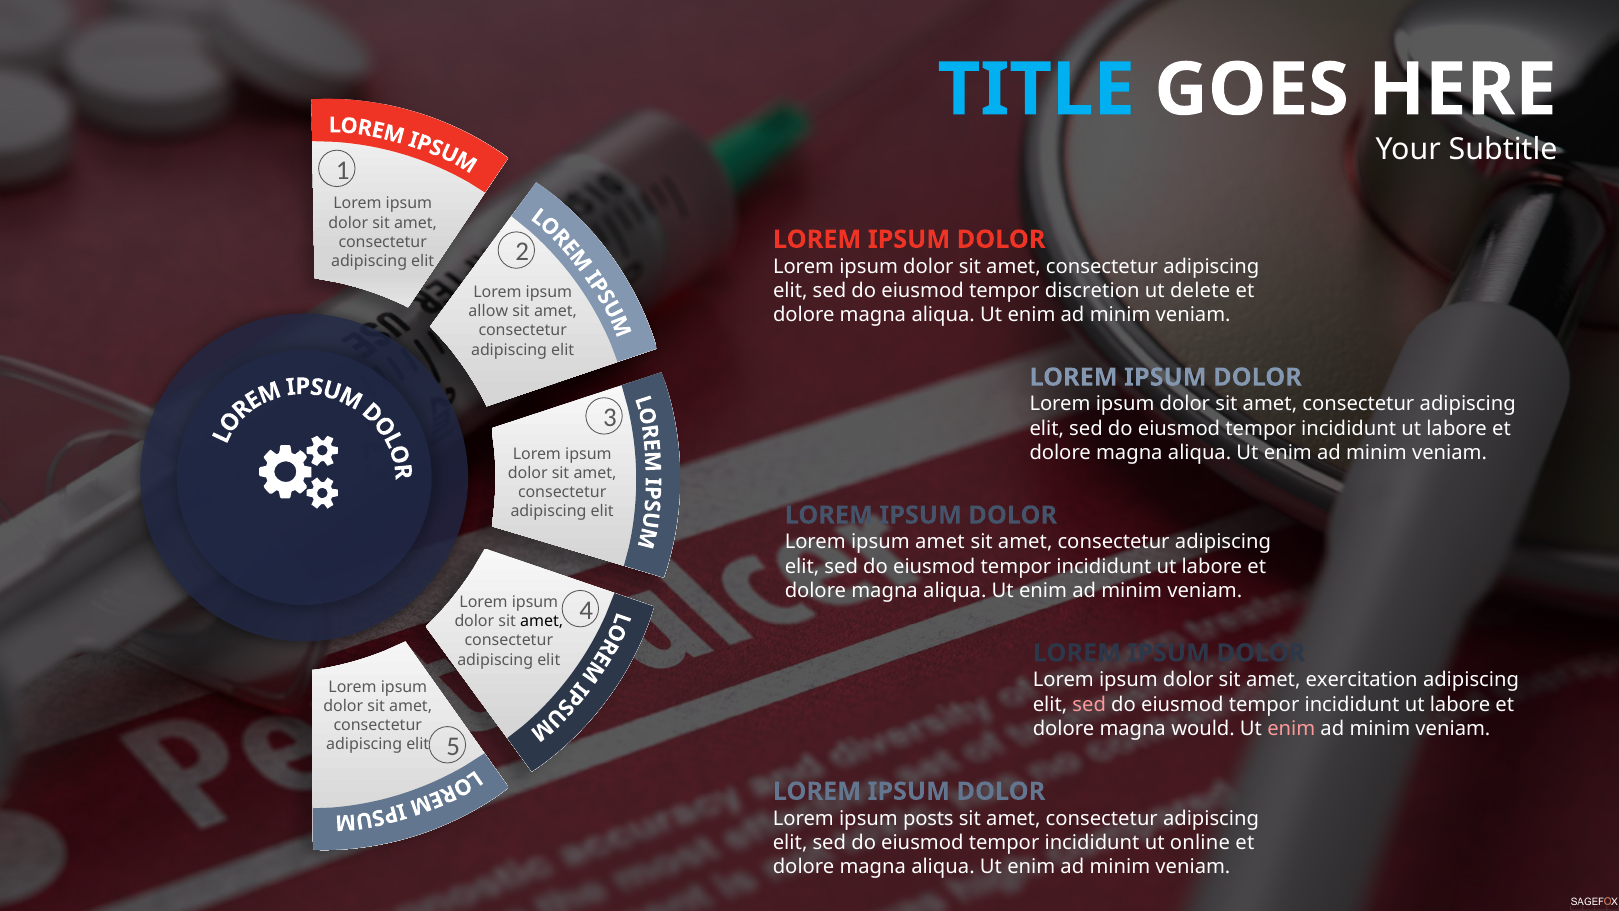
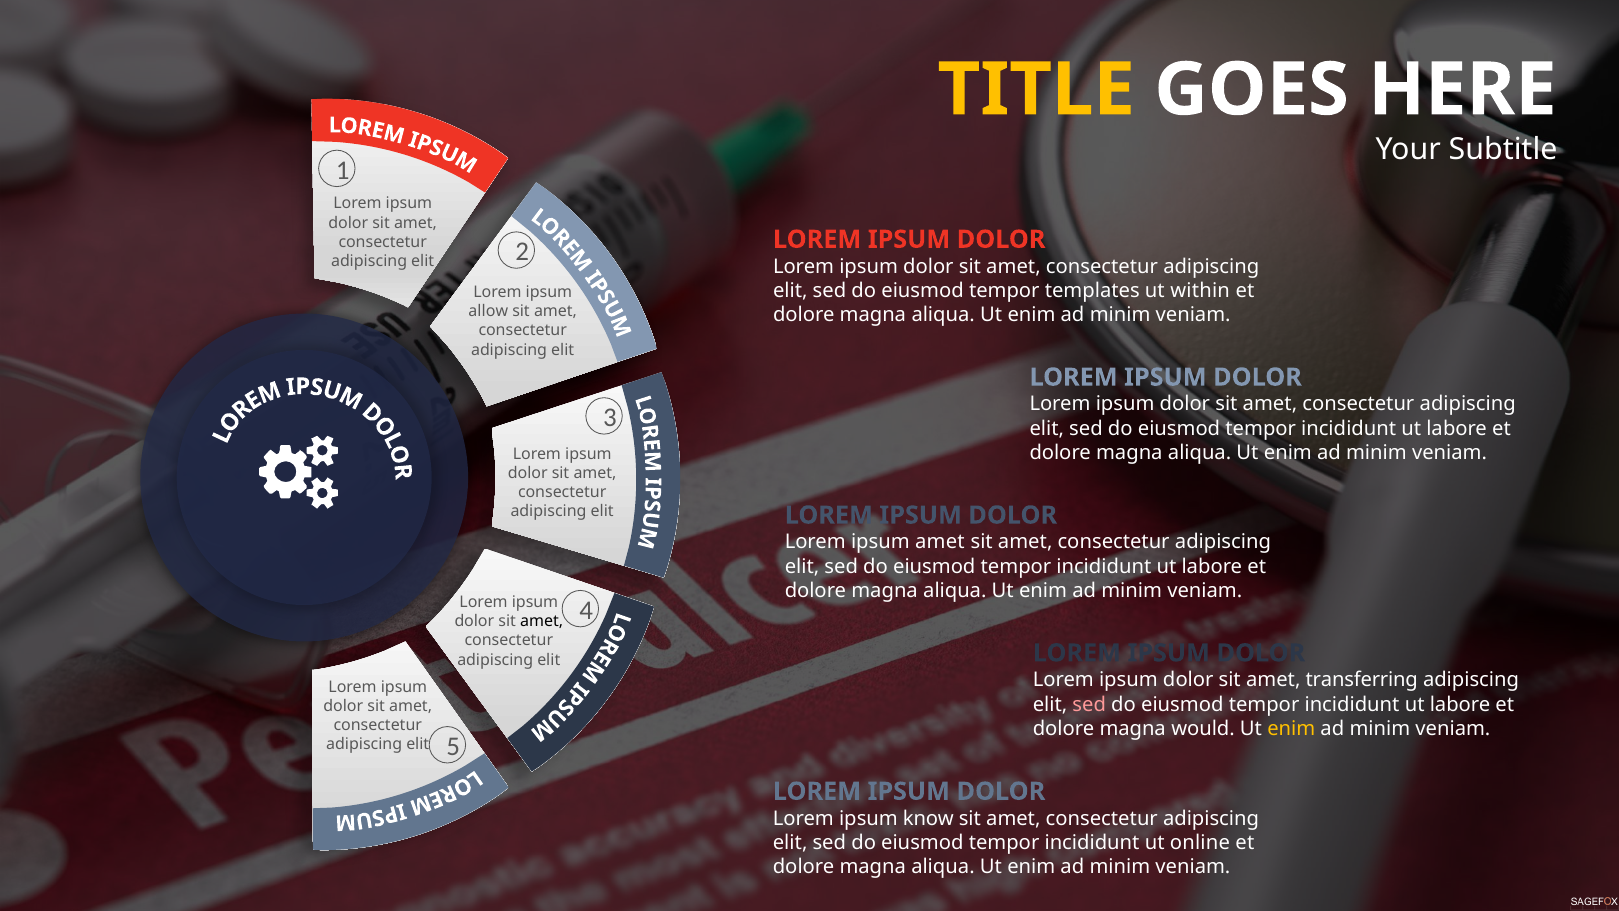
TITLE colour: light blue -> yellow
discretion: discretion -> templates
delete: delete -> within
exercitation: exercitation -> transferring
enim at (1291, 728) colour: pink -> yellow
posts: posts -> know
